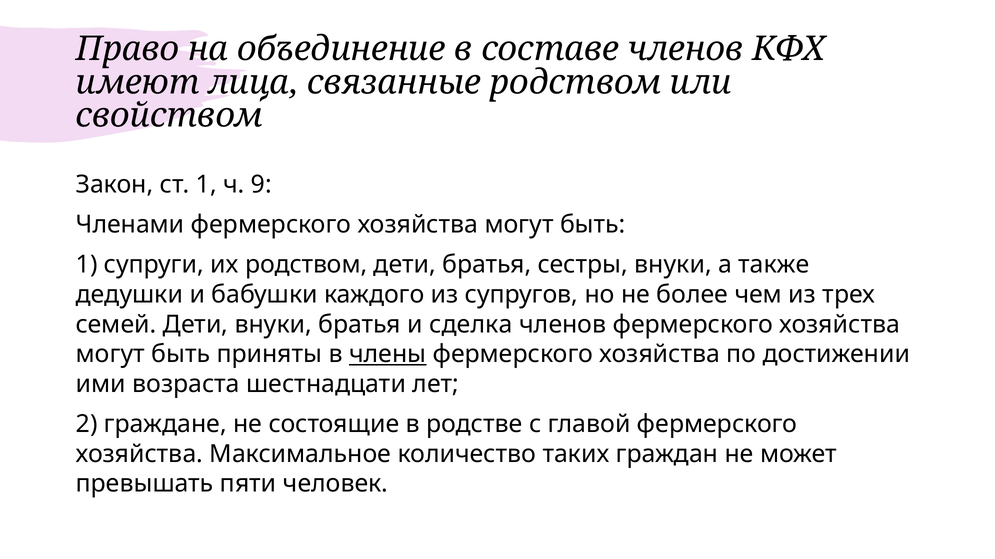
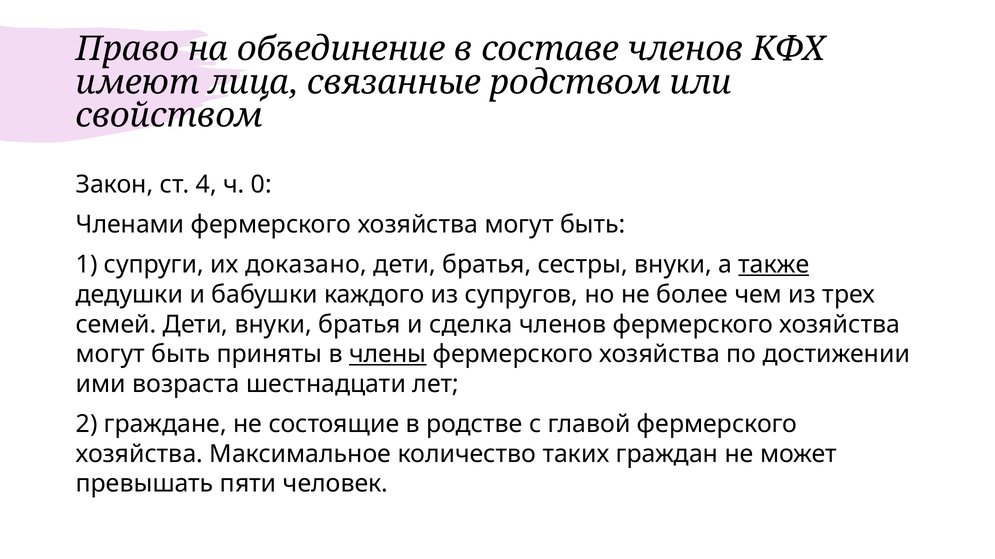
ст 1: 1 -> 4
9: 9 -> 0
их родством: родством -> доказано
также underline: none -> present
